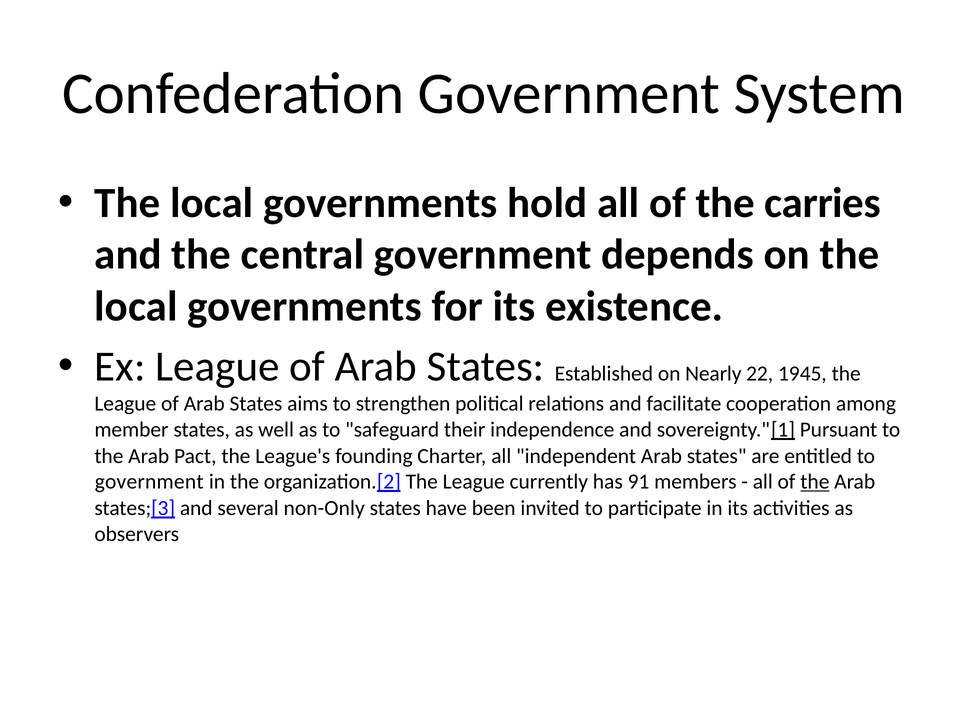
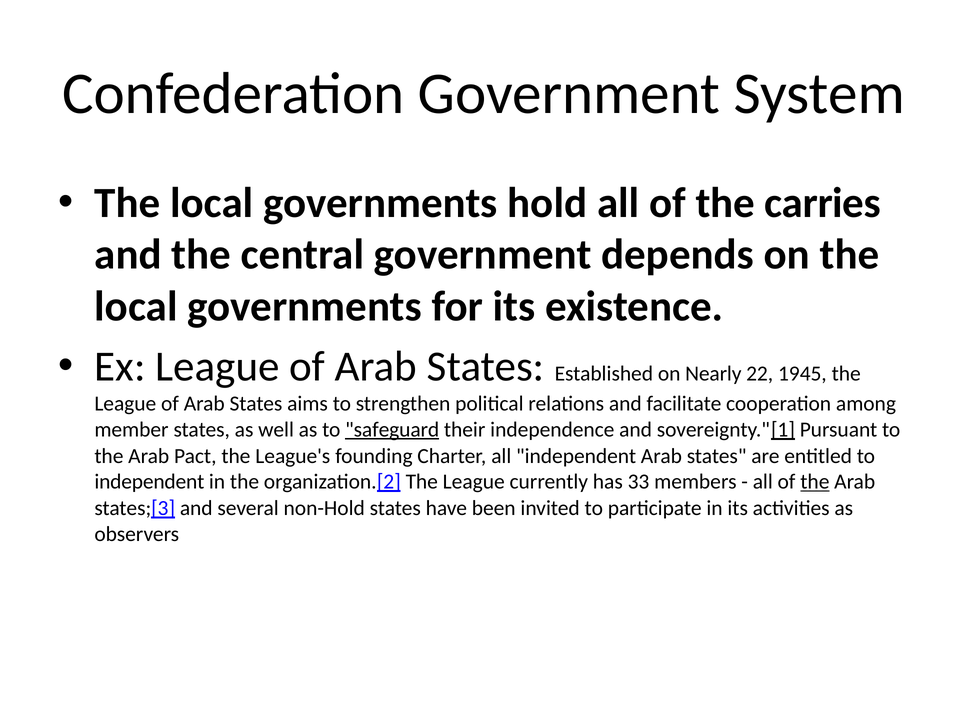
safeguard underline: none -> present
government at (149, 482): government -> independent
91: 91 -> 33
non-Only: non-Only -> non-Hold
